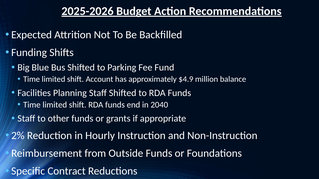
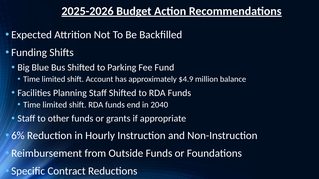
2%: 2% -> 6%
